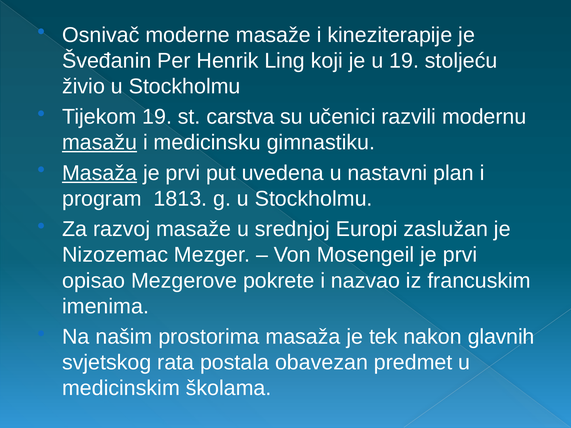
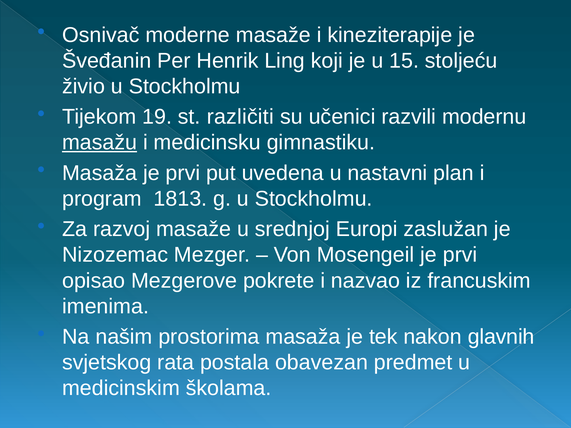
u 19: 19 -> 15
carstva: carstva -> različiti
Masaža at (100, 173) underline: present -> none
